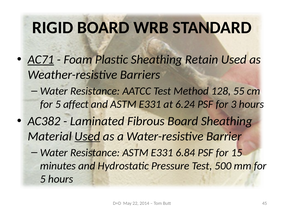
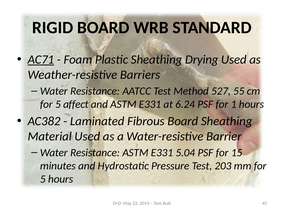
Retain: Retain -> Drying
128: 128 -> 527
3: 3 -> 1
Used at (87, 136) underline: present -> none
6.84: 6.84 -> 5.04
500: 500 -> 203
